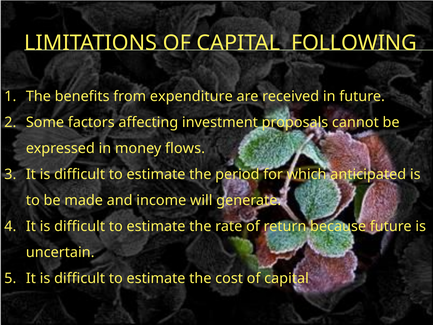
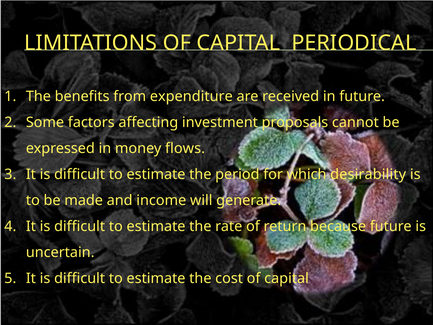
FOLLOWING: FOLLOWING -> PERIODICAL
anticipated: anticipated -> desirability
